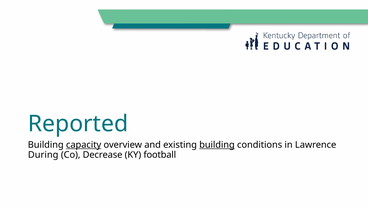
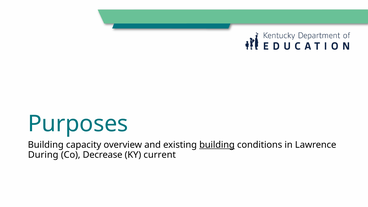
Reported: Reported -> Purposes
capacity underline: present -> none
football: football -> current
